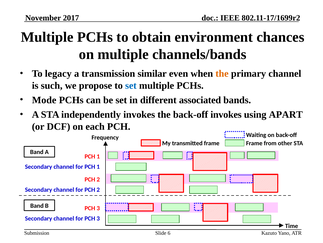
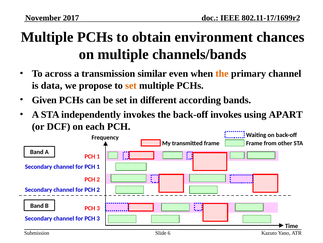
legacy: legacy -> across
such: such -> data
set at (131, 85) colour: blue -> orange
Mode: Mode -> Given
associated: associated -> according
